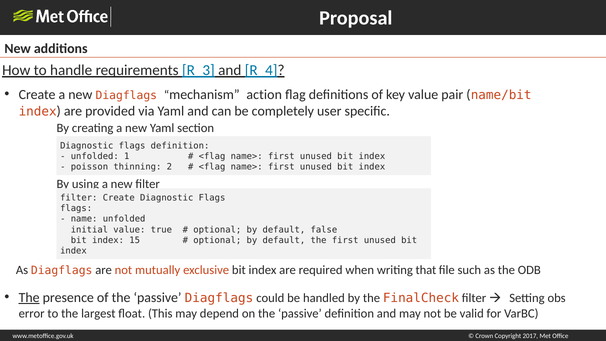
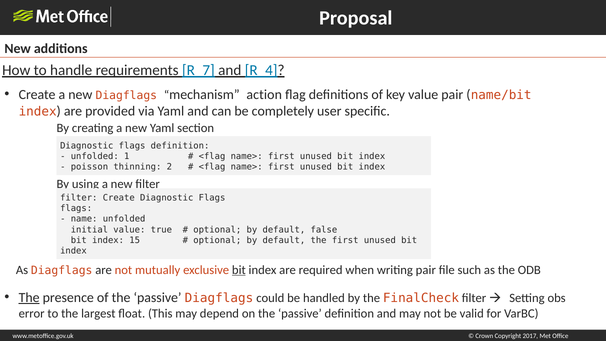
R_3: R_3 -> R_7
bit at (239, 270) underline: none -> present
writing that: that -> pair
